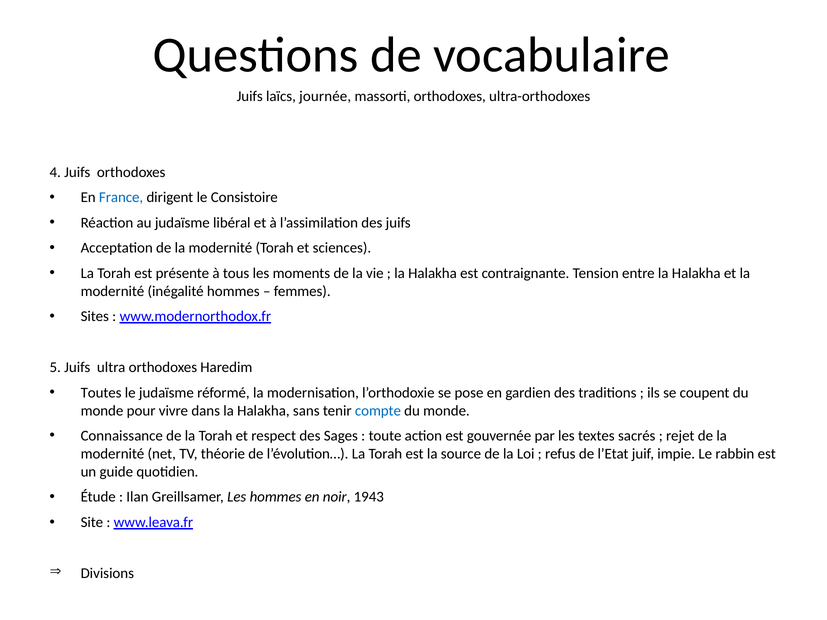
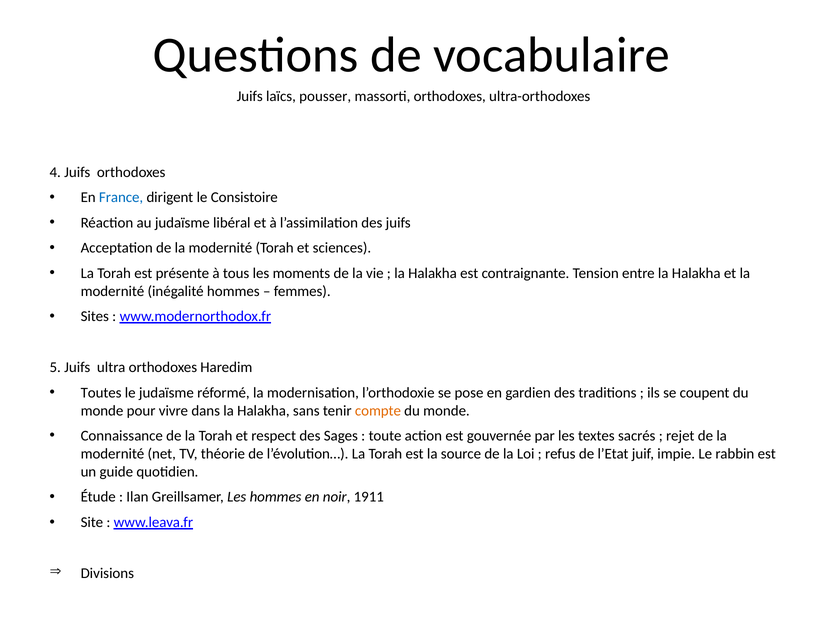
journée: journée -> pousser
compte colour: blue -> orange
1943: 1943 -> 1911
